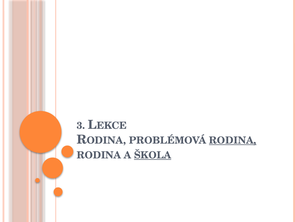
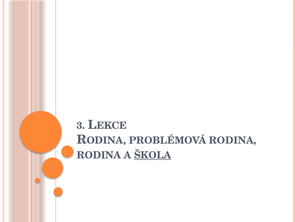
RODINA at (233, 140) underline: present -> none
